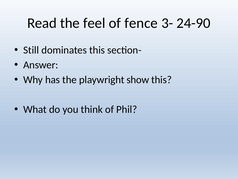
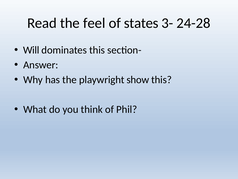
fence: fence -> states
24-90: 24-90 -> 24-28
Still: Still -> Will
